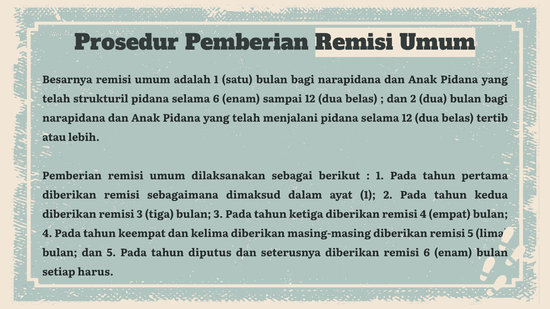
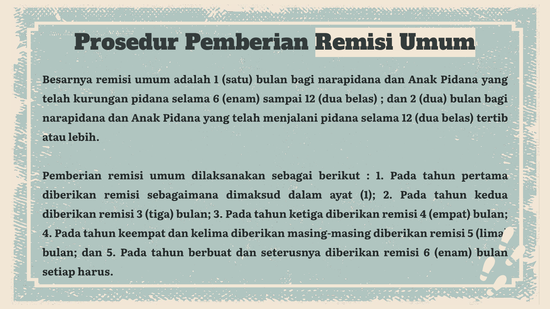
strukturil: strukturil -> kurungan
diputus: diputus -> berbuat
